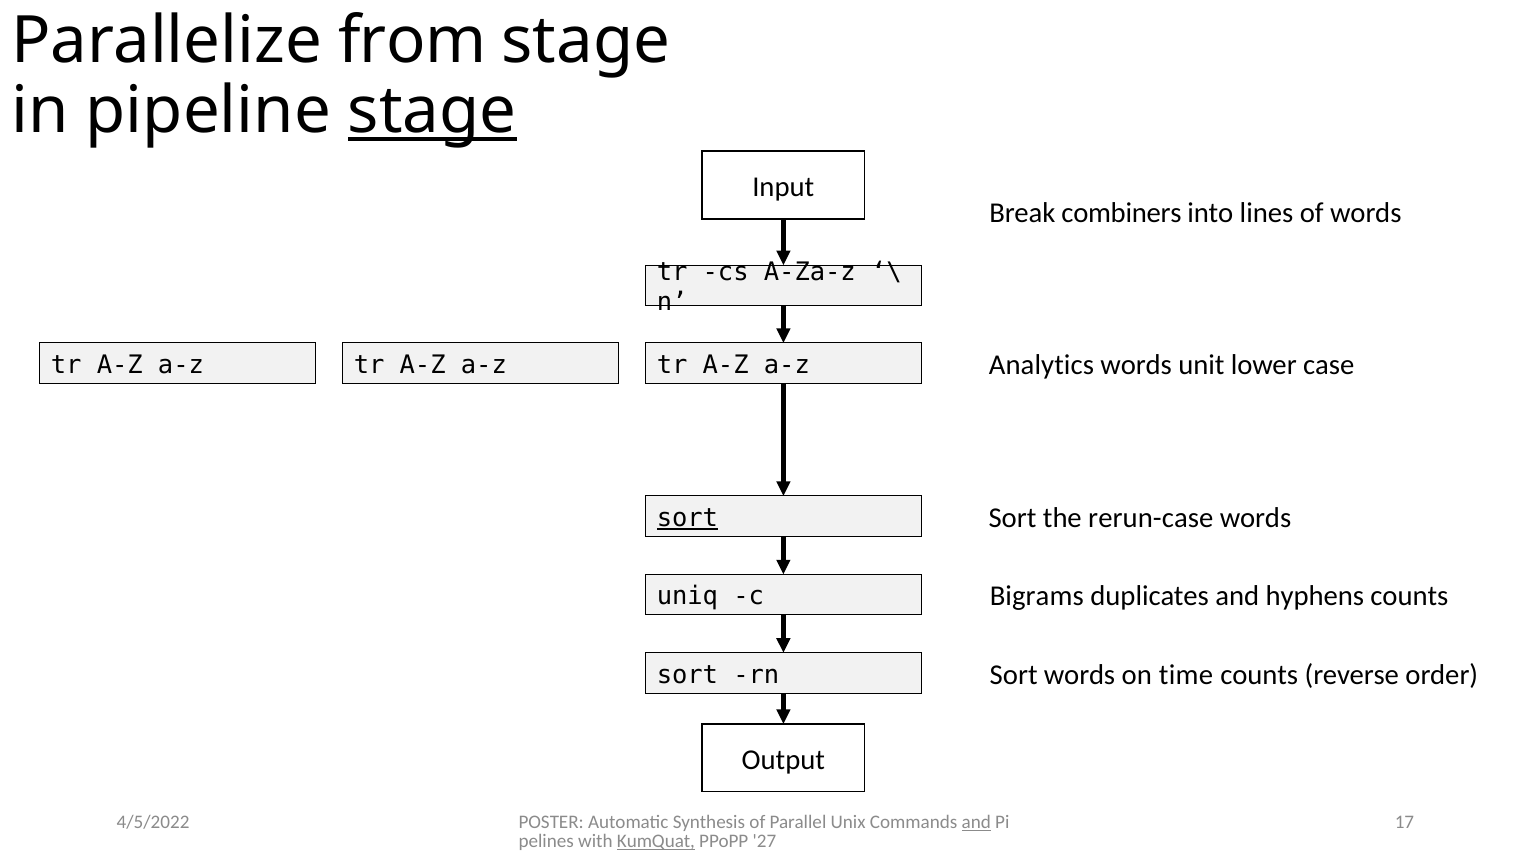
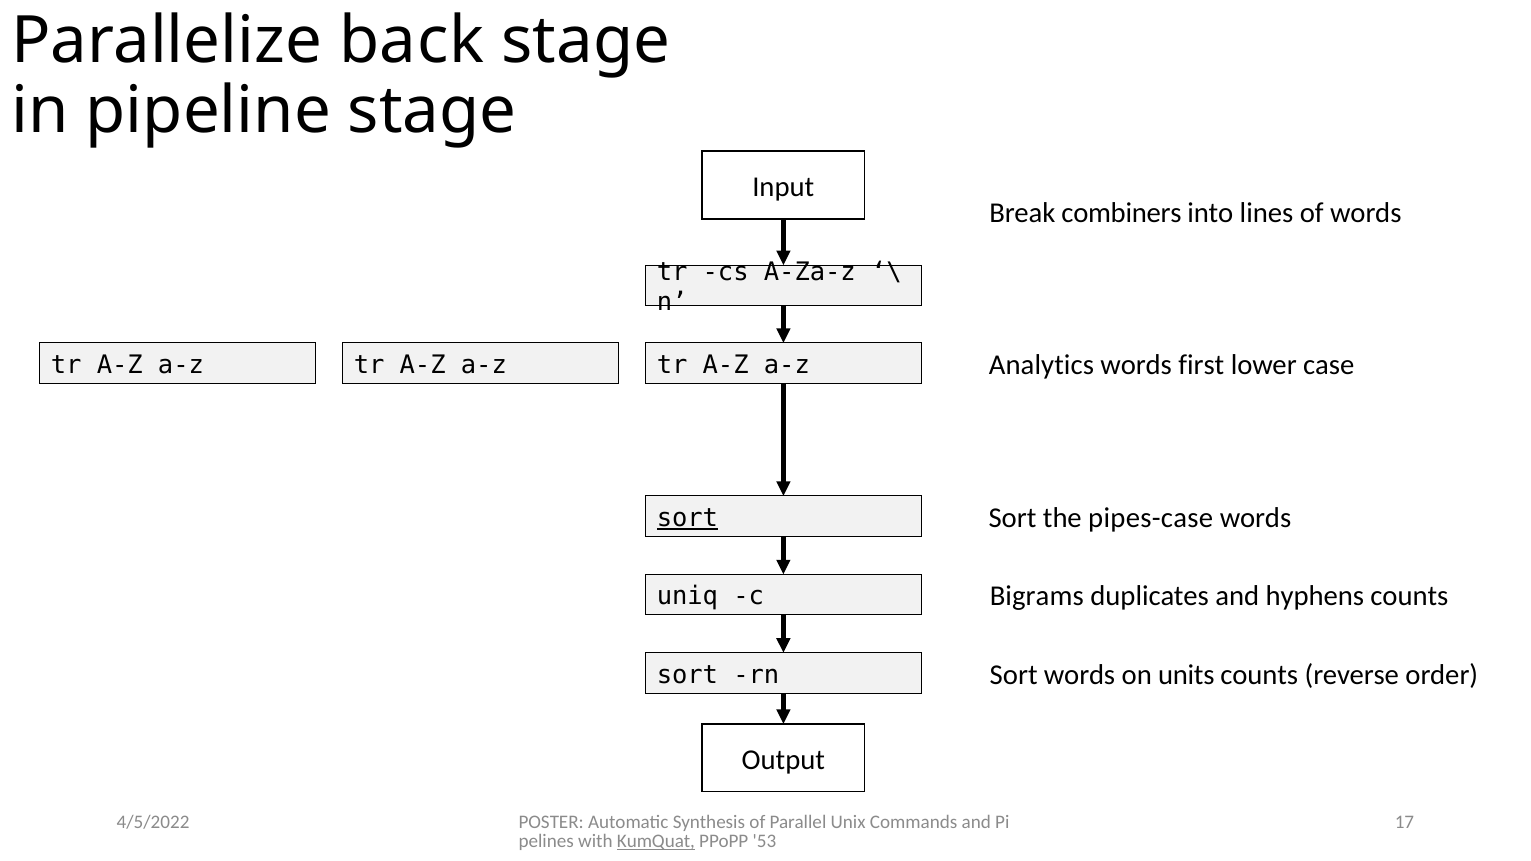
from: from -> back
stage at (432, 111) underline: present -> none
unit: unit -> first
rerun-case: rerun-case -> pipes-case
time: time -> units
and at (976, 822) underline: present -> none
27: 27 -> 53
